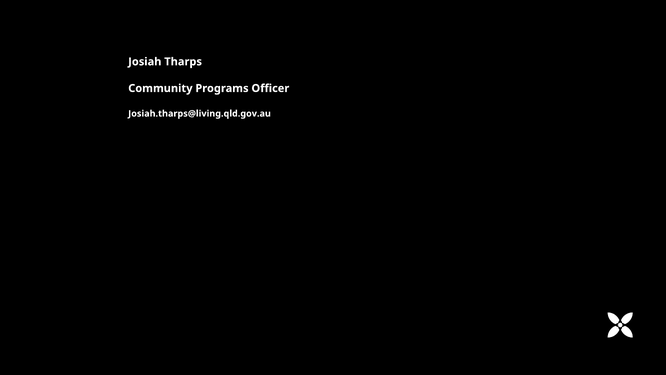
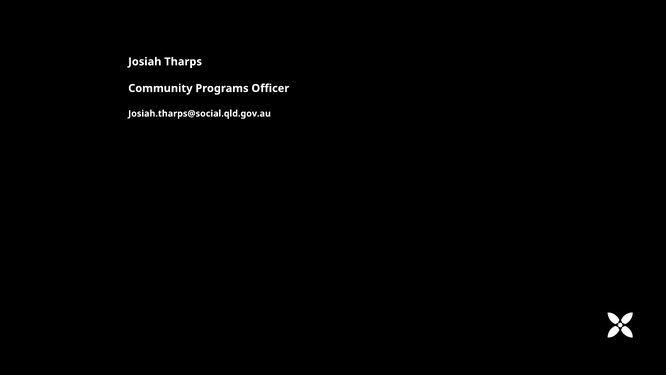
Josiah.tharps@living.qld.gov.au: Josiah.tharps@living.qld.gov.au -> Josiah.tharps@social.qld.gov.au
